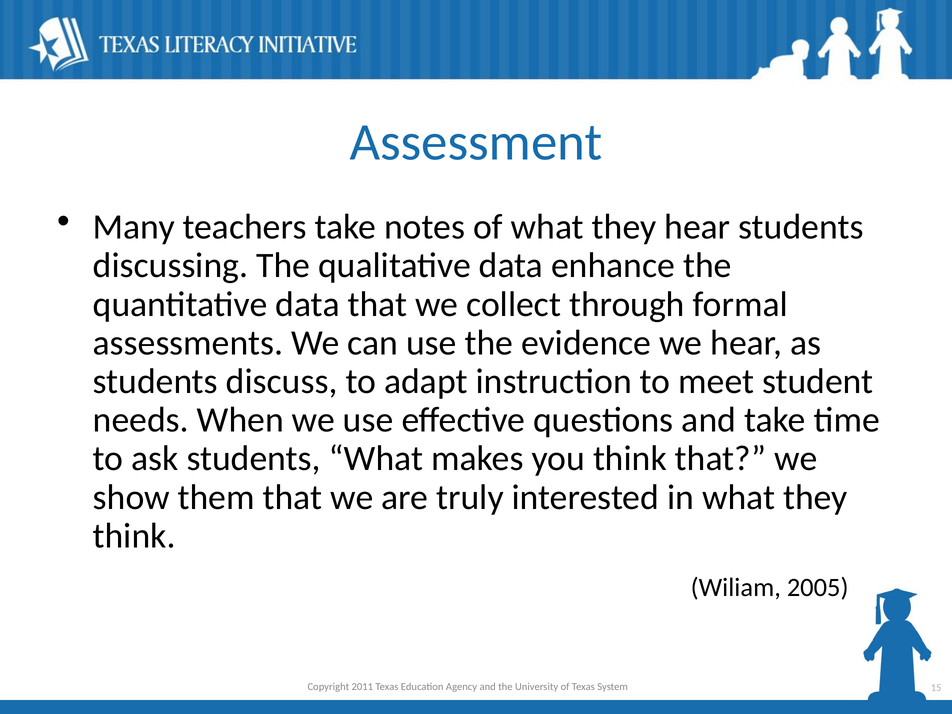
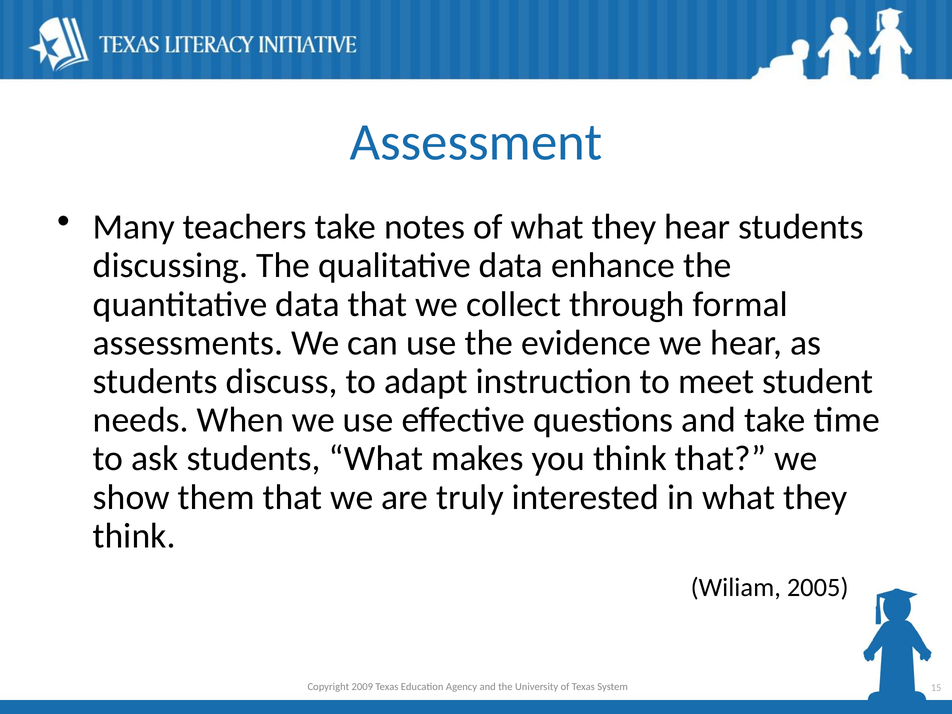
2011: 2011 -> 2009
